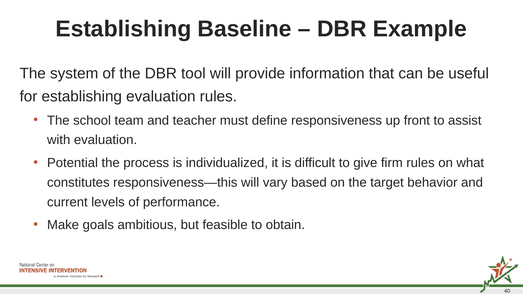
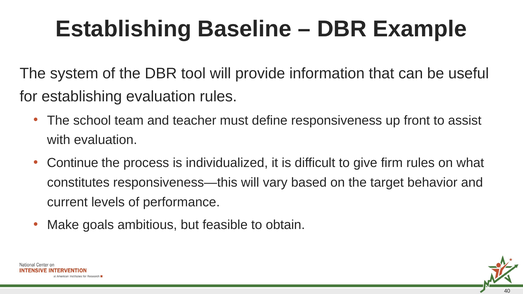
Potential: Potential -> Continue
